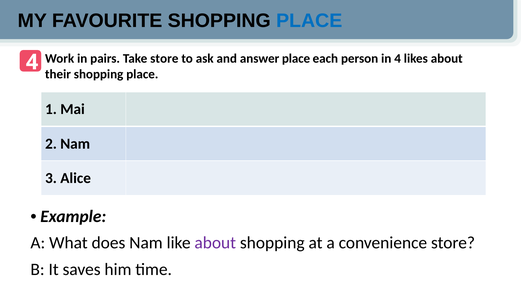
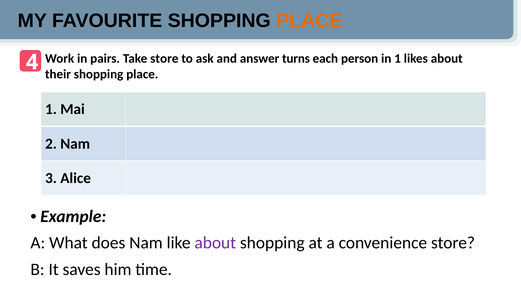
PLACE at (309, 21) colour: blue -> orange
answer place: place -> turns
in 4: 4 -> 1
